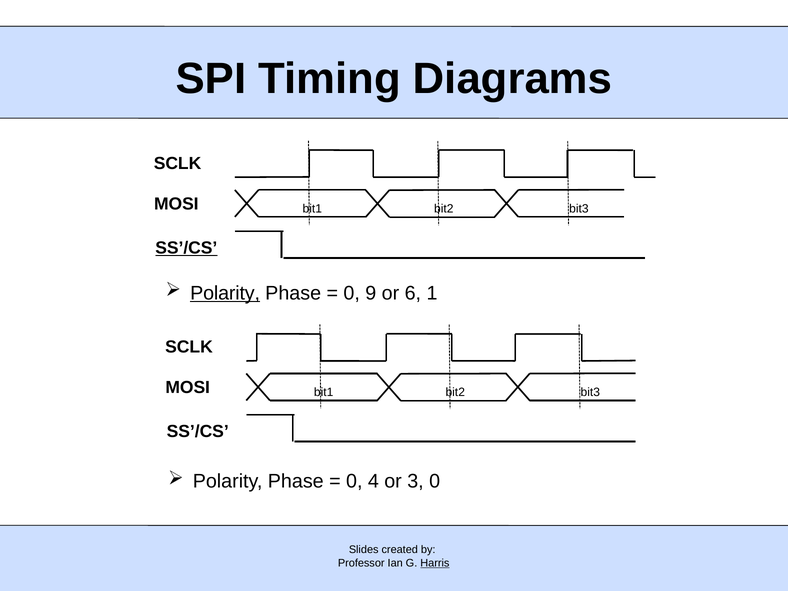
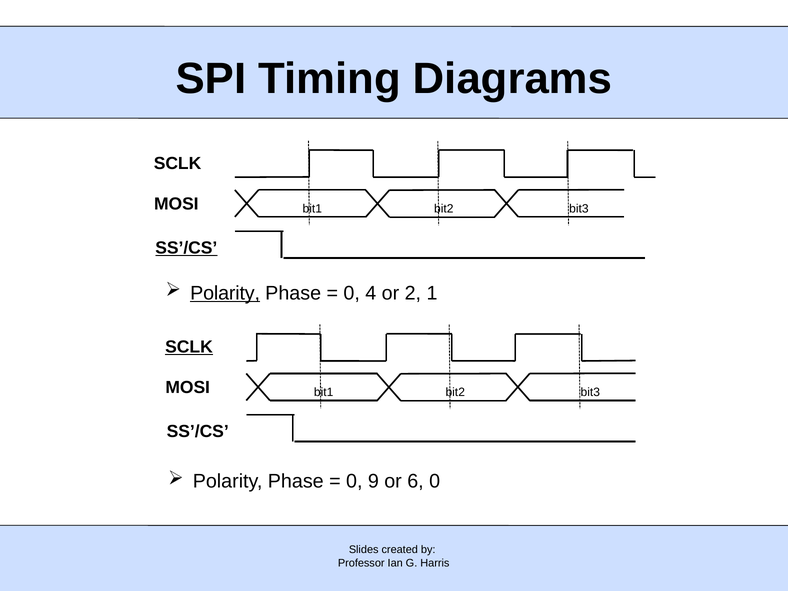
9: 9 -> 4
6: 6 -> 2
SCLK at (189, 347) underline: none -> present
4: 4 -> 9
3: 3 -> 6
Harris underline: present -> none
